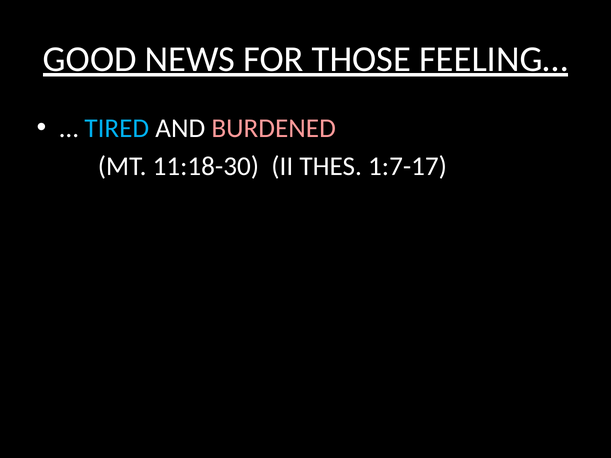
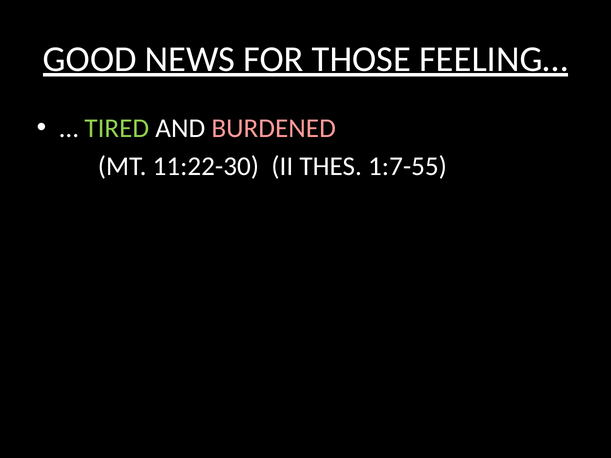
TIRED colour: light blue -> light green
11:18-30: 11:18-30 -> 11:22-30
1:7-17: 1:7-17 -> 1:7-55
